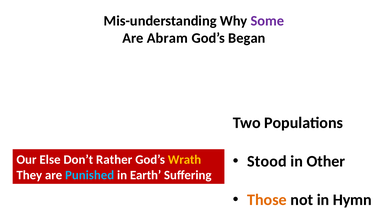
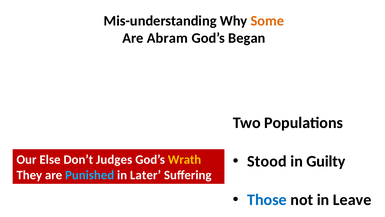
Some colour: purple -> orange
Other: Other -> Guilty
Rather: Rather -> Judges
Earth: Earth -> Later
Those colour: orange -> blue
Hymn: Hymn -> Leave
